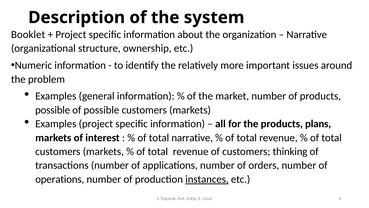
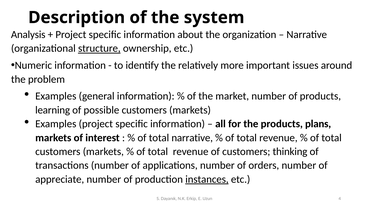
Booklet: Booklet -> Analysis
structure underline: none -> present
possible at (53, 110): possible -> learning
operations: operations -> appreciate
